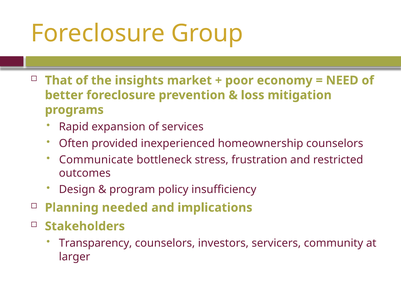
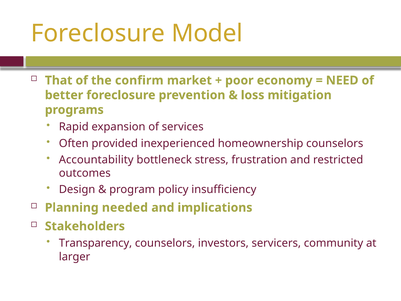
Group: Group -> Model
insights: insights -> confirm
Communicate: Communicate -> Accountability
